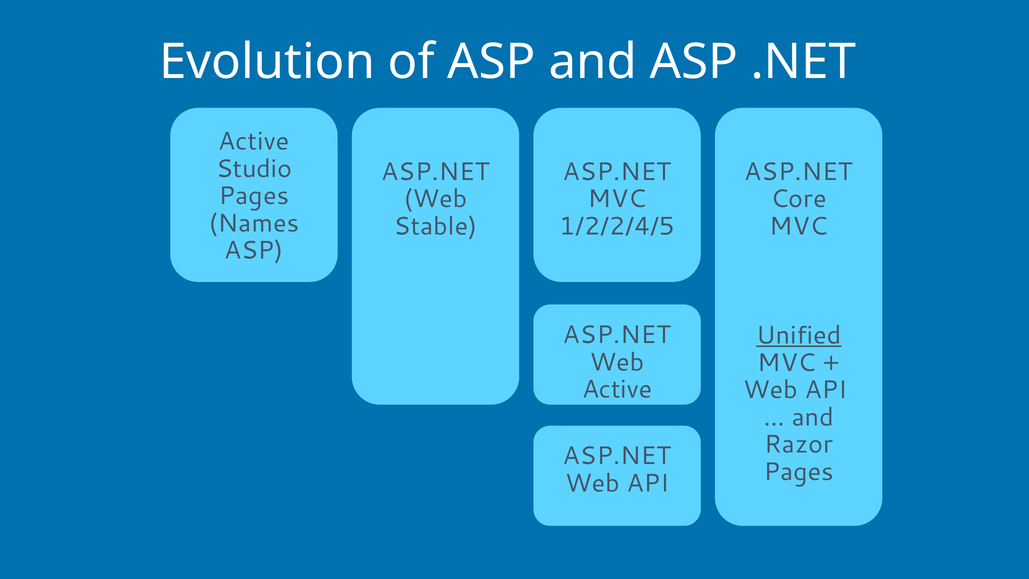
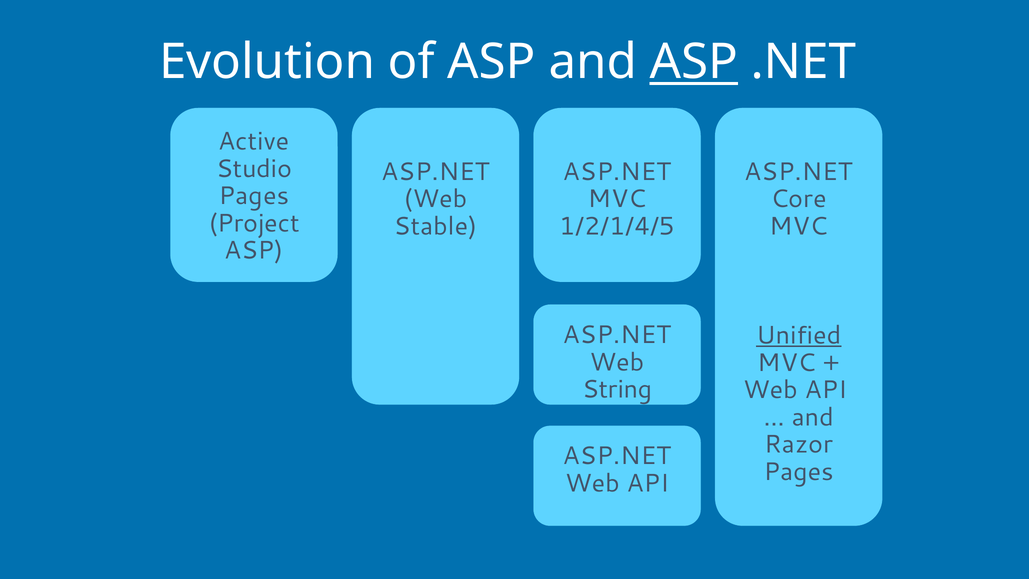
ASP at (694, 62) underline: none -> present
Names: Names -> Project
1/2/2/4/5: 1/2/2/4/5 -> 1/2/1/4/5
Active at (617, 389): Active -> String
